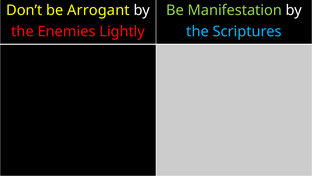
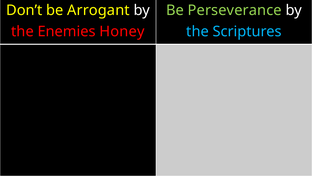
Manifestation: Manifestation -> Perseverance
Lightly: Lightly -> Honey
